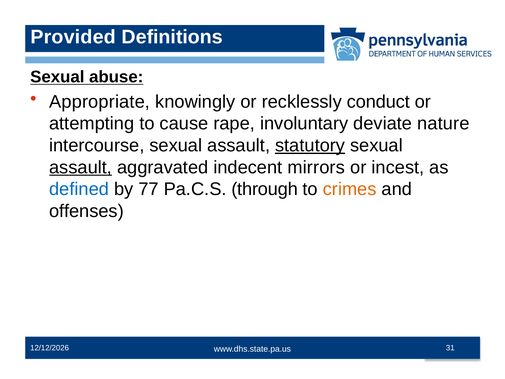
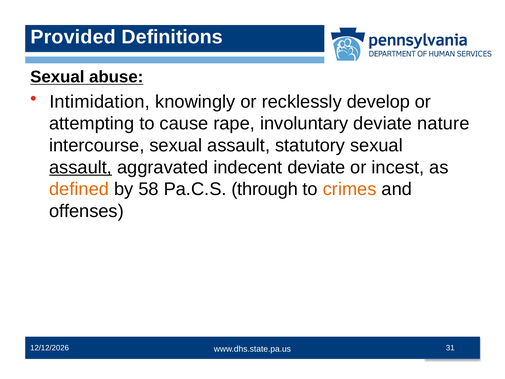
Appropriate: Appropriate -> Intimidation
conduct: conduct -> develop
statutory underline: present -> none
indecent mirrors: mirrors -> deviate
defined colour: blue -> orange
77: 77 -> 58
